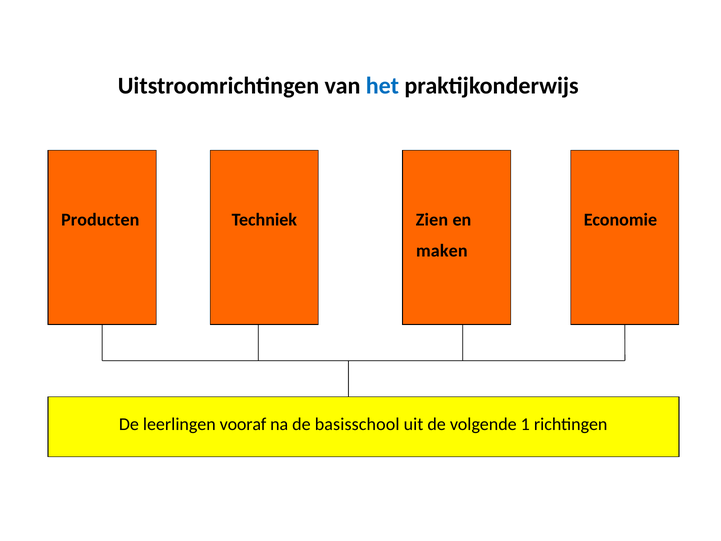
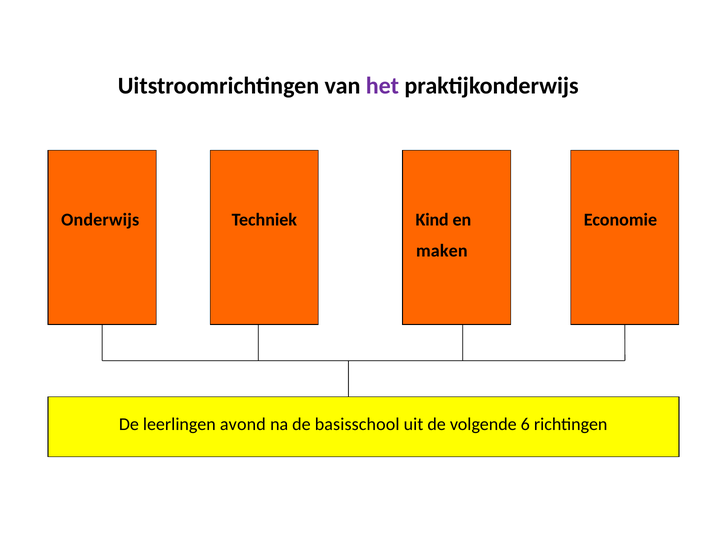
het colour: blue -> purple
Producten: Producten -> Onderwijs
Zien: Zien -> Kind
vooraf: vooraf -> avond
1: 1 -> 6
